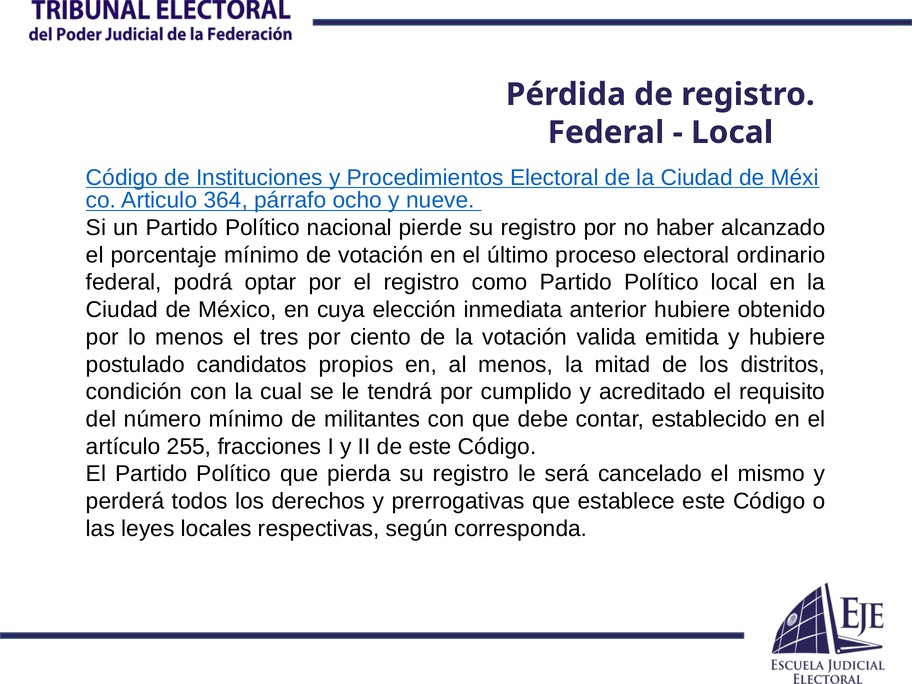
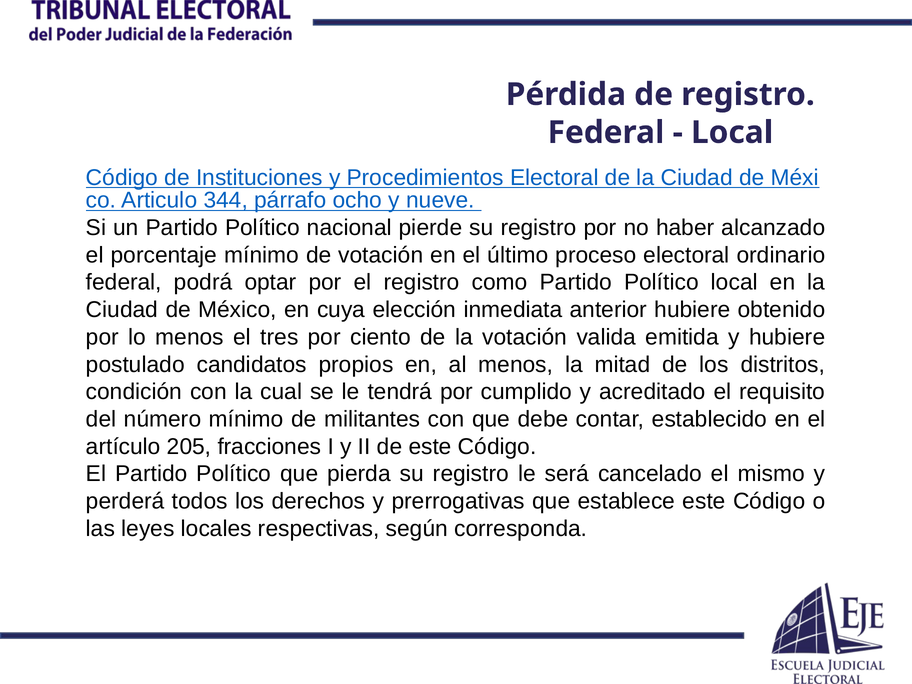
364: 364 -> 344
255: 255 -> 205
